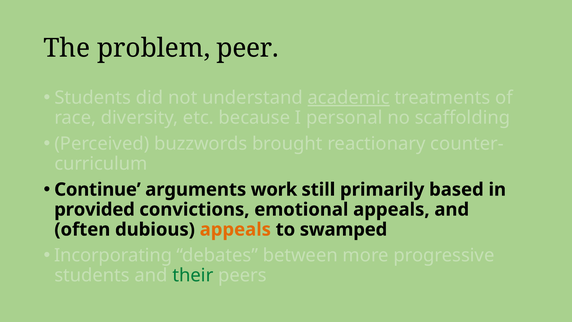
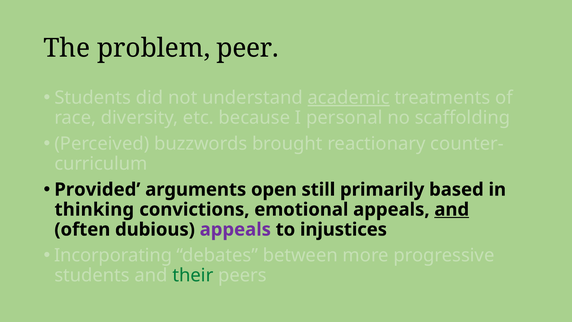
Continue: Continue -> Provided
work: work -> open
provided: provided -> thinking
and at (452, 209) underline: none -> present
appeals at (235, 229) colour: orange -> purple
swamped: swamped -> injustices
